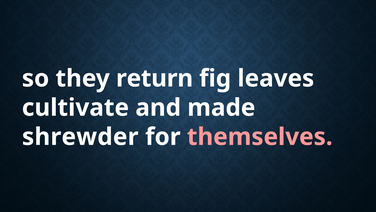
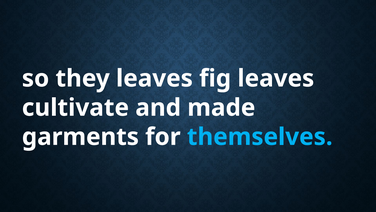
they return: return -> leaves
shrewder: shrewder -> garments
themselves colour: pink -> light blue
